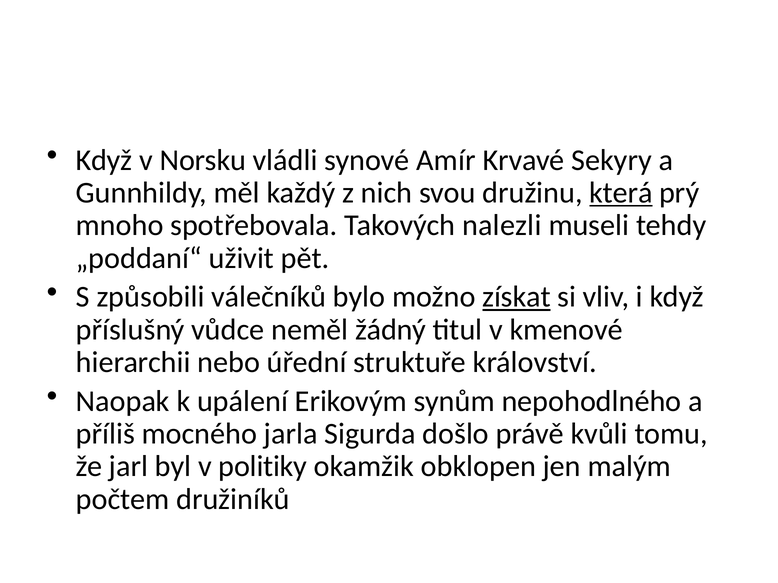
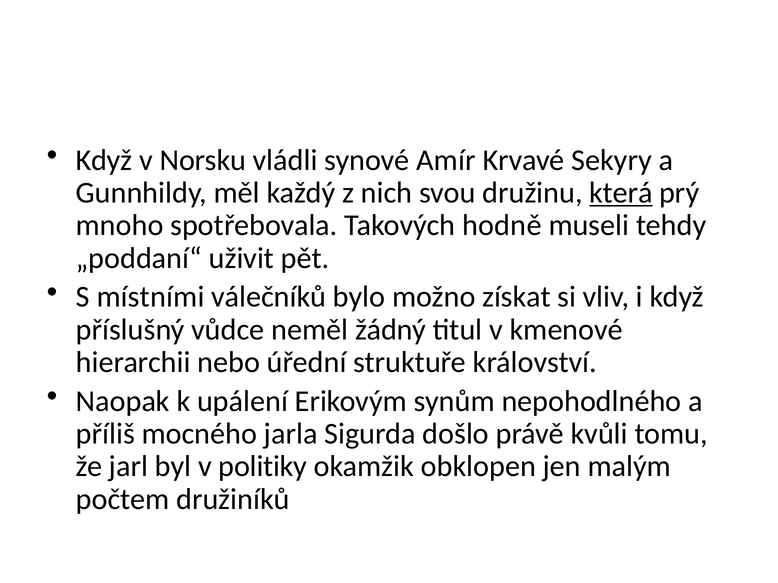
nalezli: nalezli -> hodně
způsobili: způsobili -> místními
získat underline: present -> none
